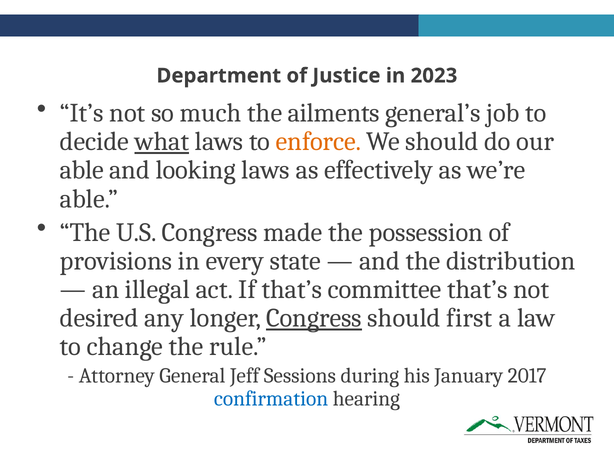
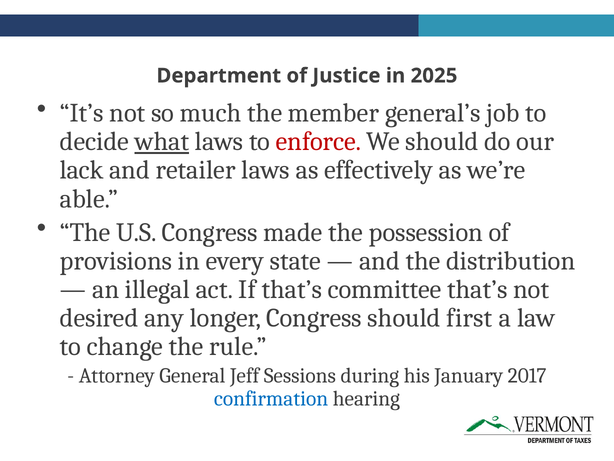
2023: 2023 -> 2025
ailments: ailments -> member
enforce colour: orange -> red
able at (82, 170): able -> lack
looking: looking -> retailer
Congress at (314, 318) underline: present -> none
